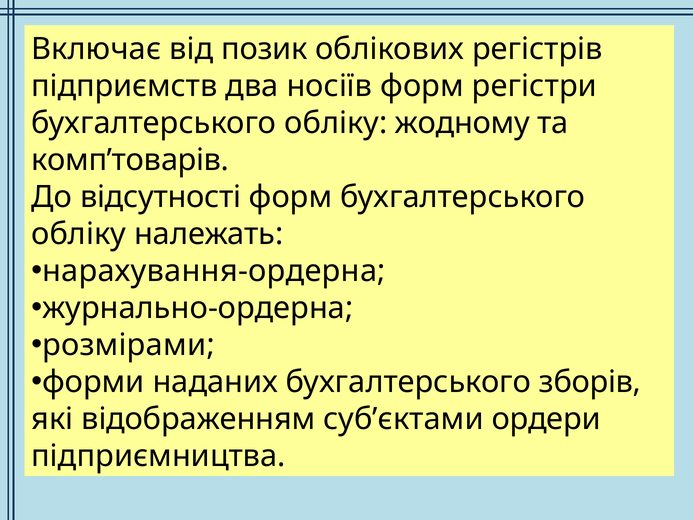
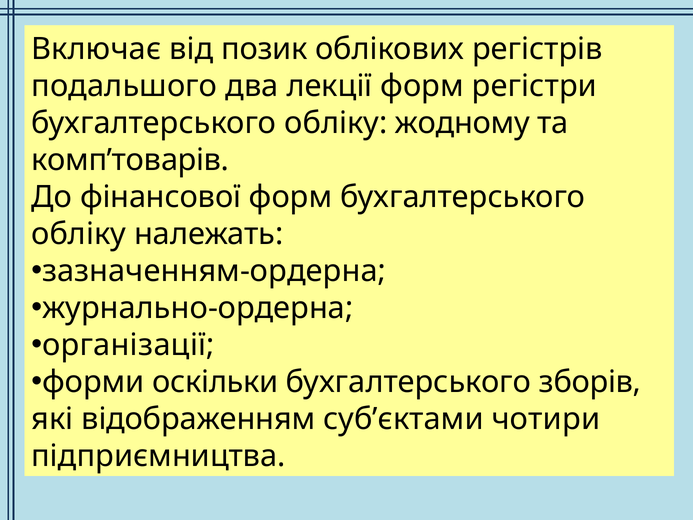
підприємств: підприємств -> подальшого
носіїв: носіїв -> лекції
відсутності: відсутності -> фінансової
нарахування-ордерна: нарахування-ордерна -> зазначенням-ордерна
розмірами: розмірами -> організації
наданих: наданих -> оскільки
ордери: ордери -> чотири
